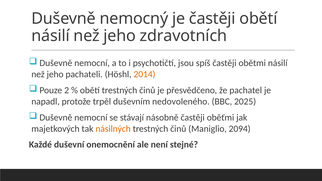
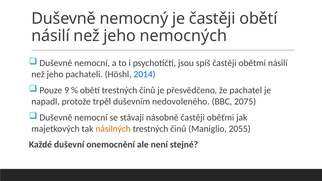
zdravotních: zdravotních -> nemocných
2014 colour: orange -> blue
2: 2 -> 9
2025: 2025 -> 2075
2094: 2094 -> 2055
